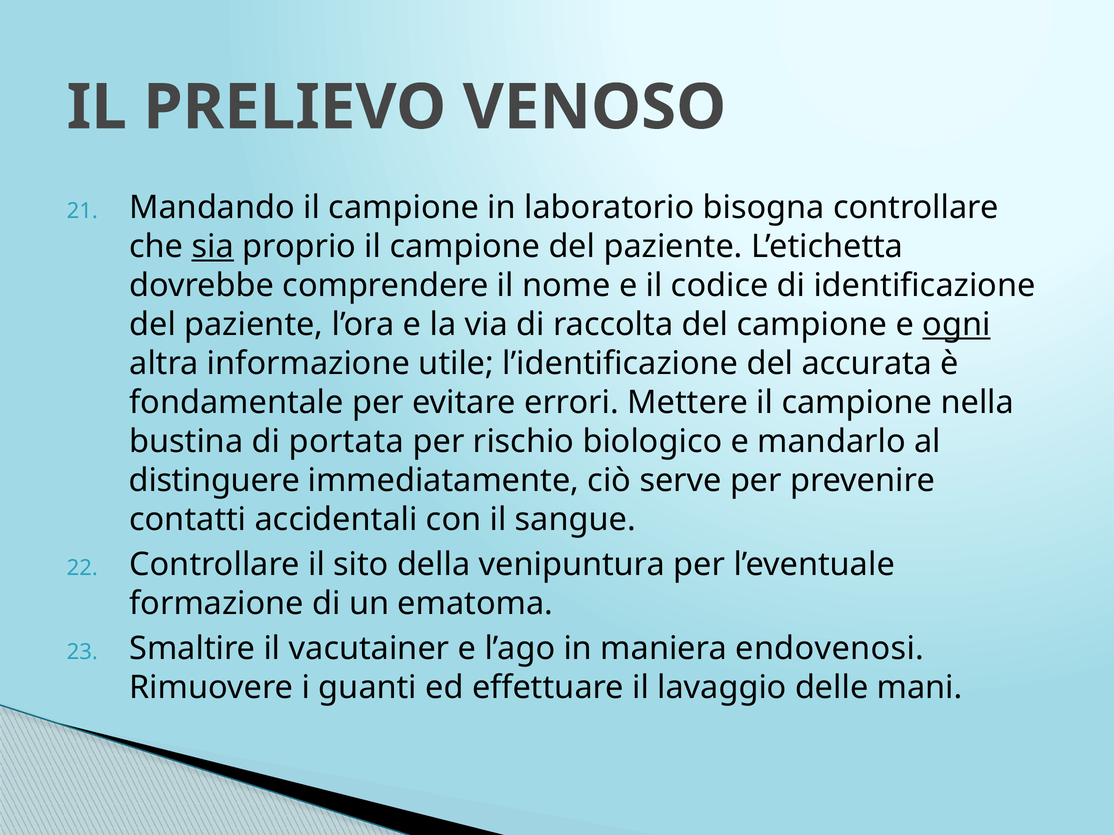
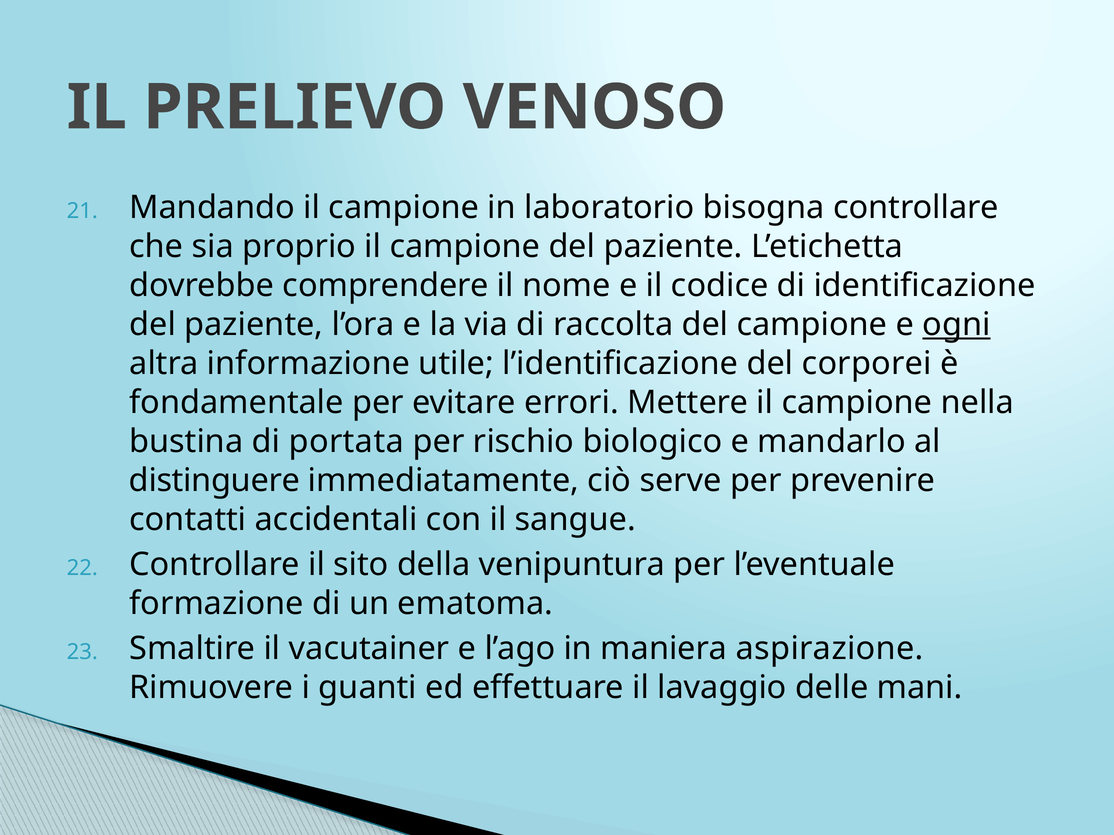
sia underline: present -> none
accurata: accurata -> corporei
endovenosi: endovenosi -> aspirazione
